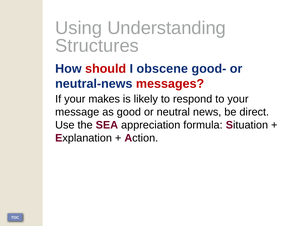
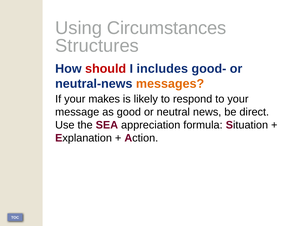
Understanding: Understanding -> Circumstances
obscene: obscene -> includes
messages colour: red -> orange
